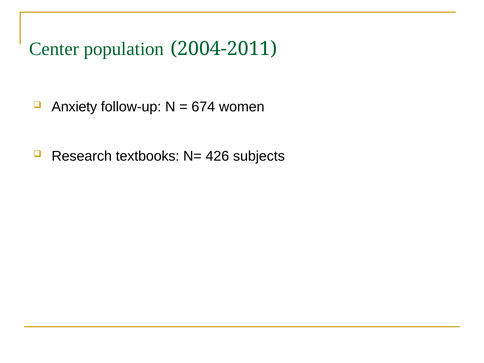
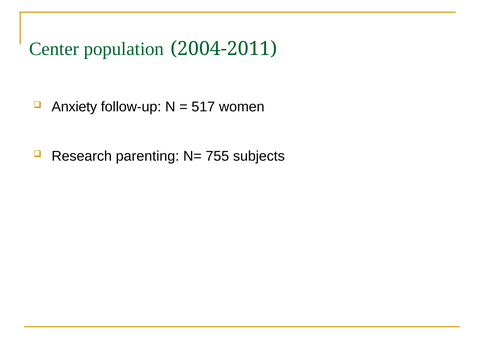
674: 674 -> 517
textbooks: textbooks -> parenting
426: 426 -> 755
